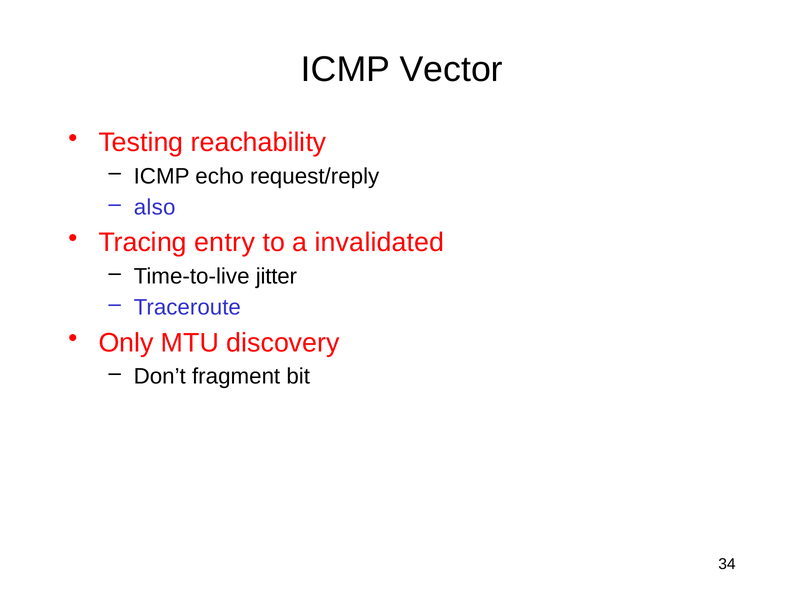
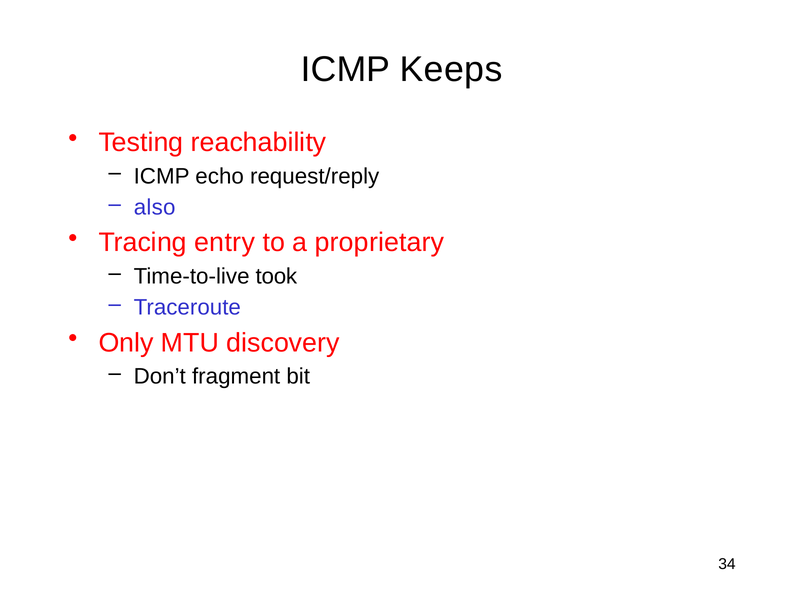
Vector: Vector -> Keeps
invalidated: invalidated -> proprietary
jitter: jitter -> took
